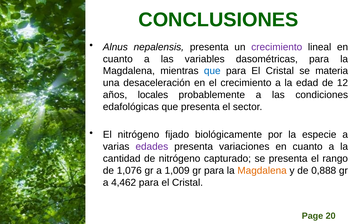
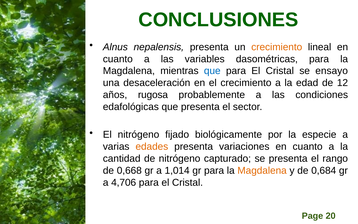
crecimiento at (277, 47) colour: purple -> orange
materia: materia -> ensayo
locales: locales -> rugosa
edades colour: purple -> orange
1,076: 1,076 -> 0,668
1,009: 1,009 -> 1,014
0,888: 0,888 -> 0,684
4,462: 4,462 -> 4,706
